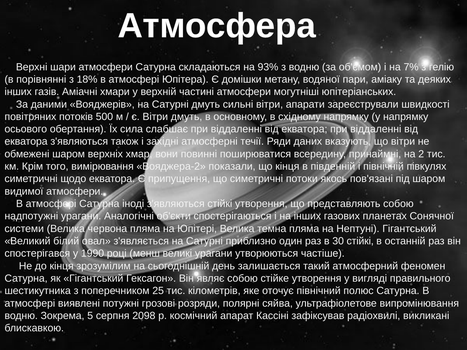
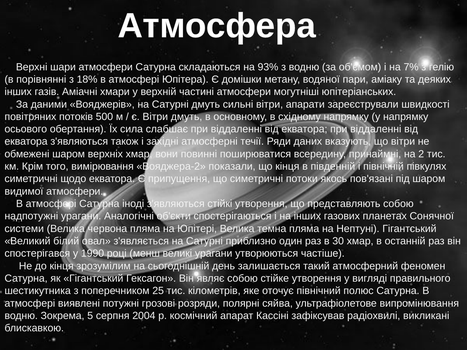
30 стійкі: стійкі -> хмар
2098: 2098 -> 2004
